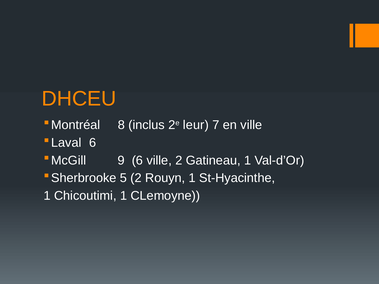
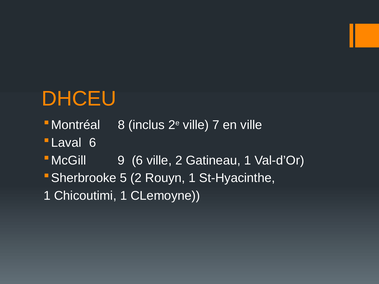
2e leur: leur -> ville
